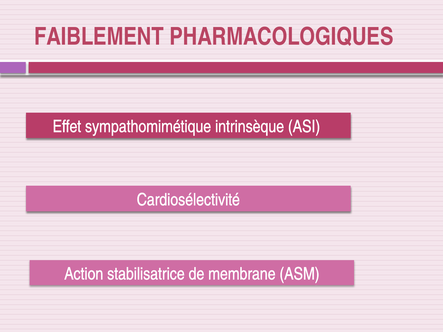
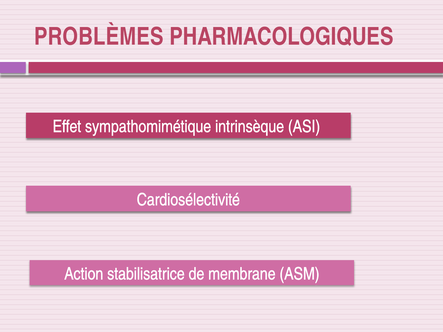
FAIBLEMENT: FAIBLEMENT -> PROBLÈMES
